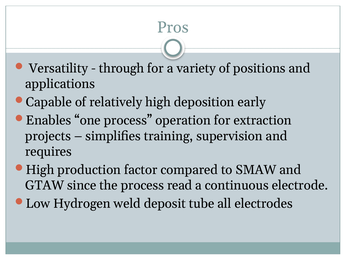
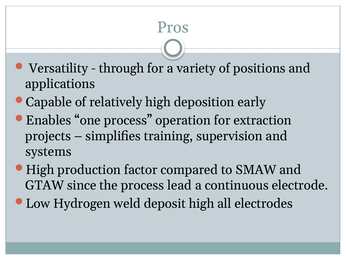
requires: requires -> systems
read: read -> lead
deposit tube: tube -> high
